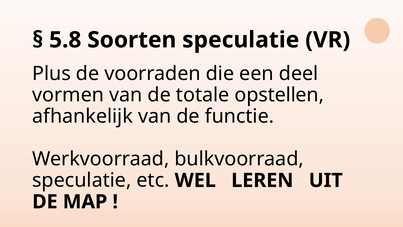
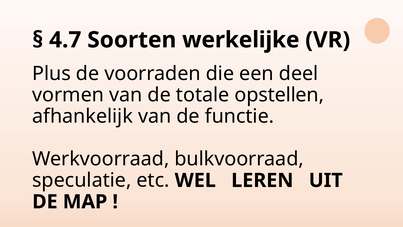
5.8: 5.8 -> 4.7
Soorten speculatie: speculatie -> werkelijke
